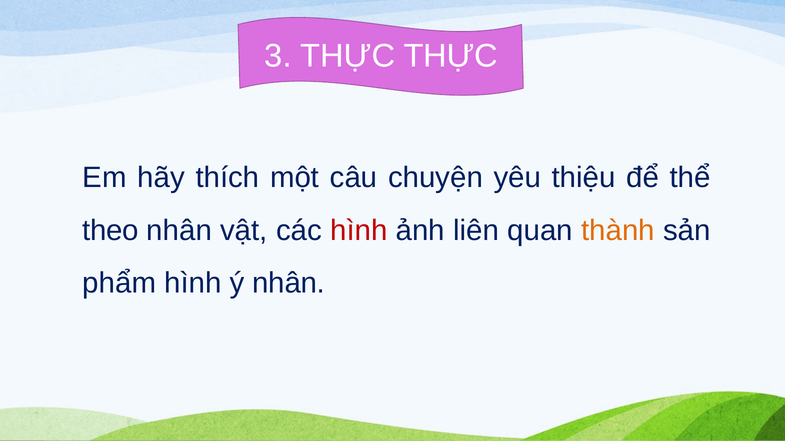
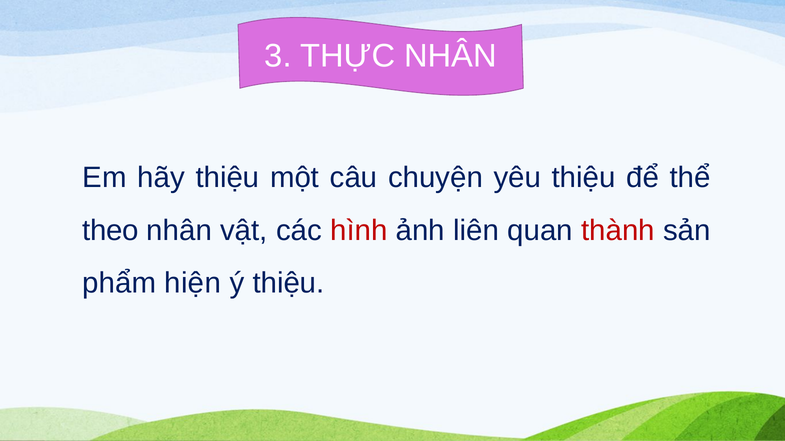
THỰC THỰC: THỰC -> NHÂN
hãy thích: thích -> thiệu
thành colour: orange -> red
phẩm hình: hình -> hiện
ý nhân: nhân -> thiệu
